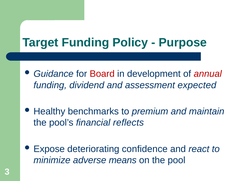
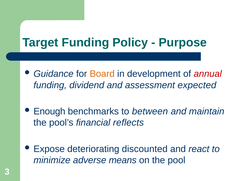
Board colour: red -> orange
Healthy: Healthy -> Enough
premium: premium -> between
confidence: confidence -> discounted
